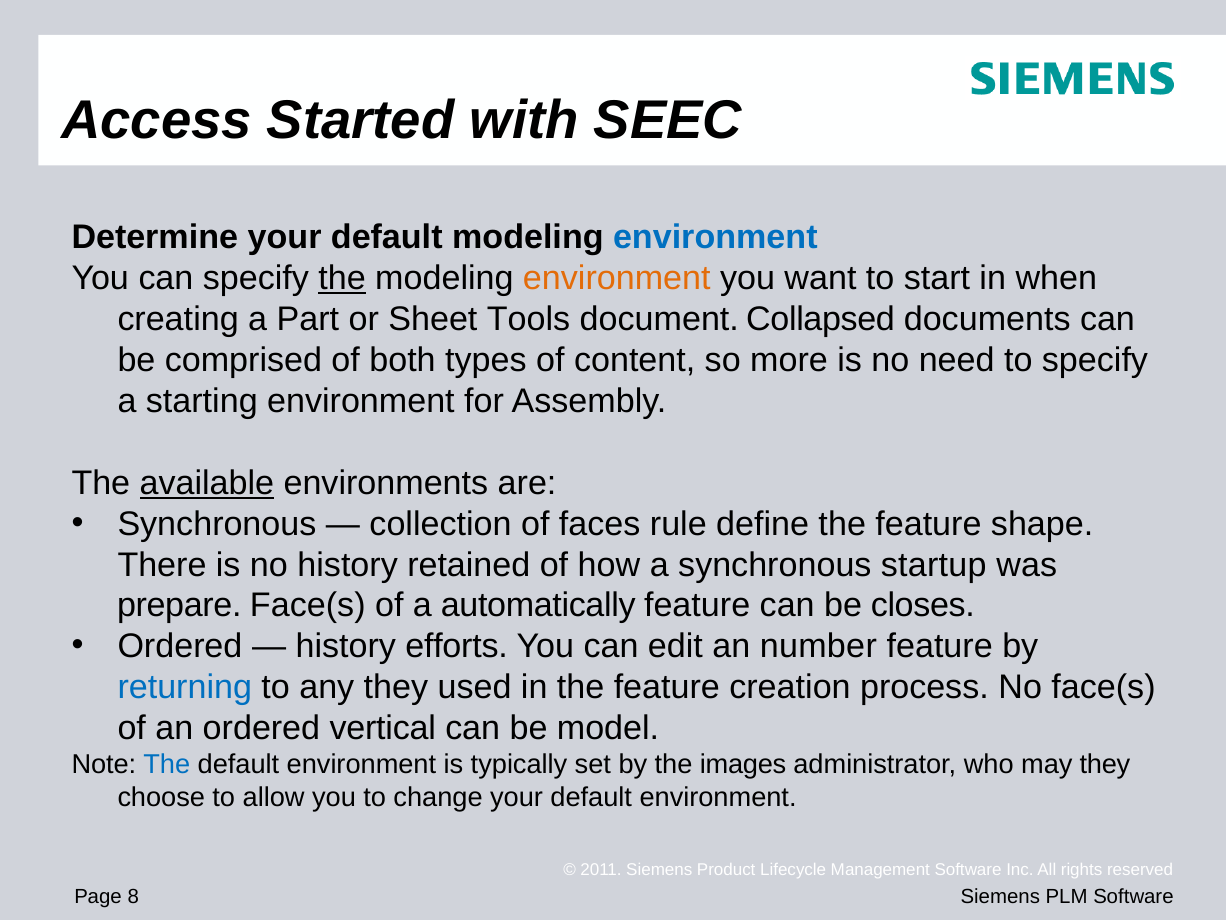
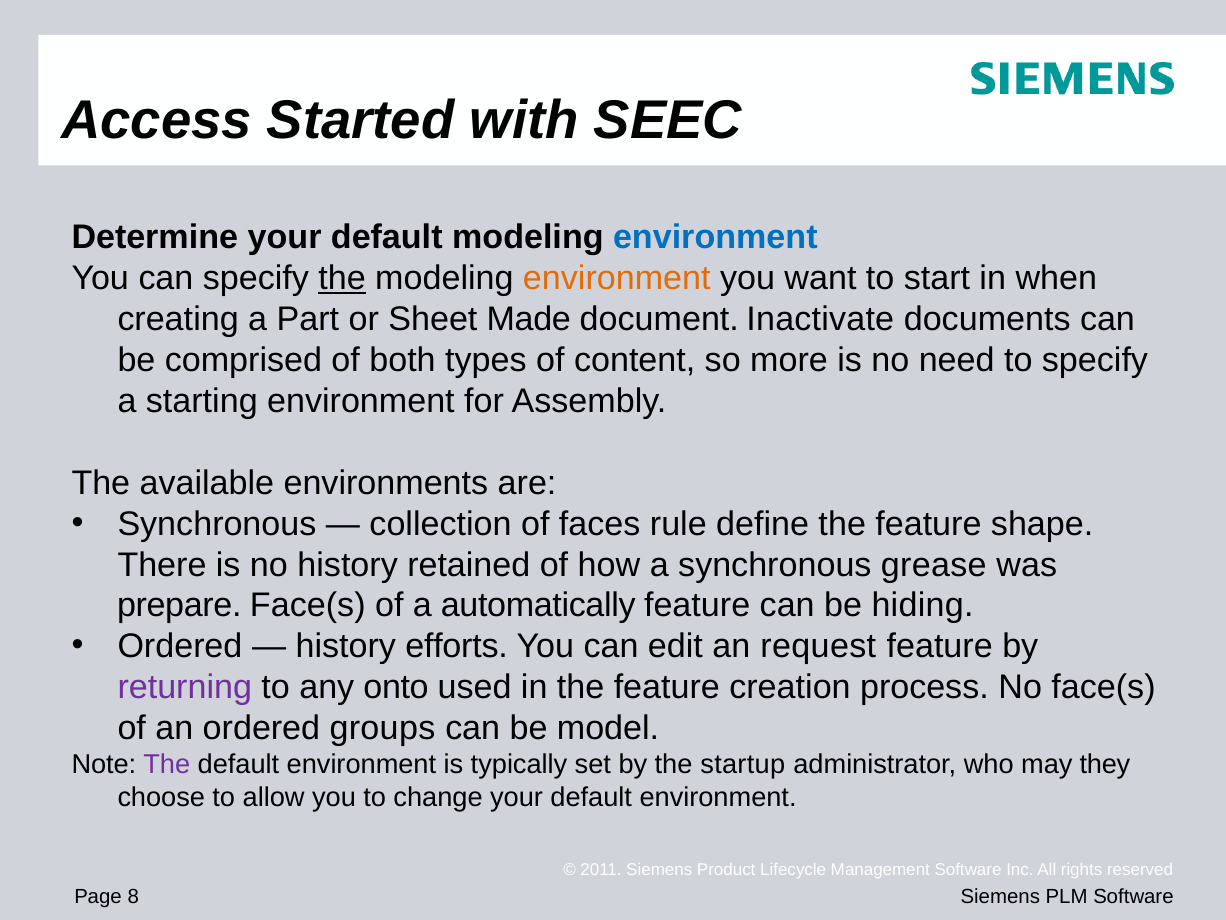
Tools: Tools -> Made
Collapsed: Collapsed -> Inactivate
available underline: present -> none
startup: startup -> grease
closes: closes -> hiding
number: number -> request
returning colour: blue -> purple
any they: they -> onto
vertical: vertical -> groups
The at (167, 764) colour: blue -> purple
images: images -> startup
